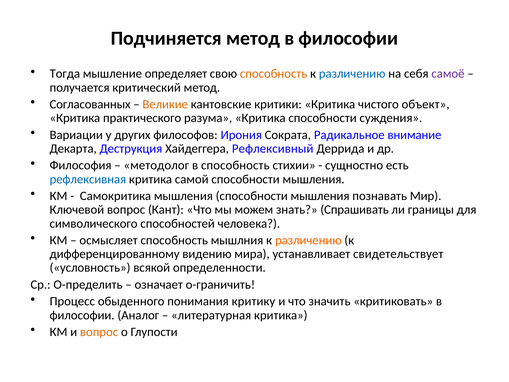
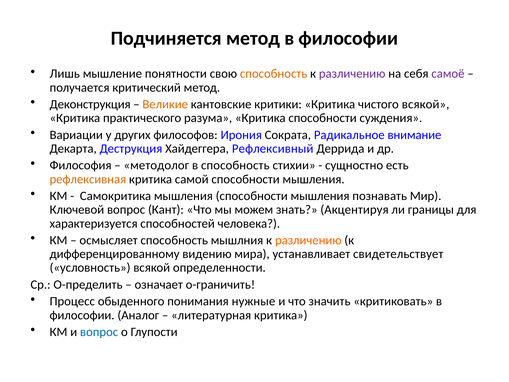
Тогда: Тогда -> Лишь
определяет: определяет -> понятности
различению at (352, 74) colour: blue -> purple
Согласованных: Согласованных -> Деконструкция
чистого объект: объект -> всякой
рефлексивная colour: blue -> orange
Спрашивать: Спрашивать -> Акцентируя
символического: символического -> характеризуется
критику: критику -> нужные
вопрос at (99, 332) colour: orange -> blue
